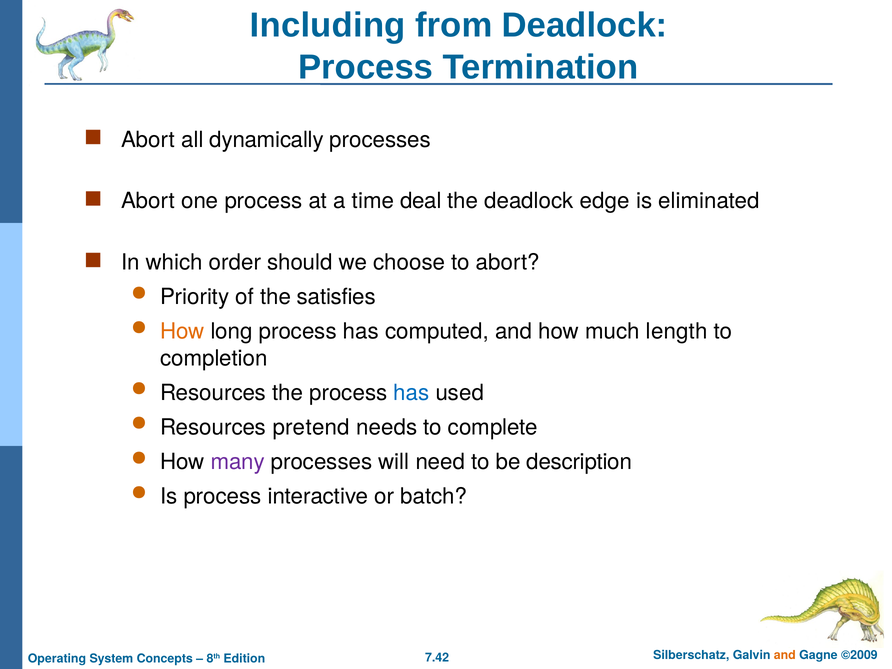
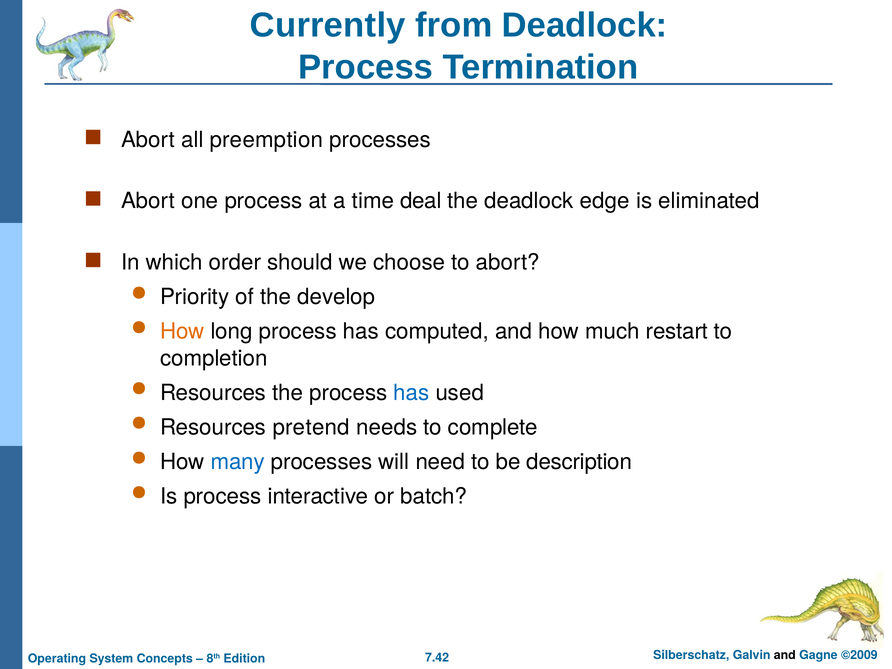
Including: Including -> Currently
dynamically: dynamically -> preemption
satisfies: satisfies -> develop
length: length -> restart
many colour: purple -> blue
and at (785, 655) colour: orange -> black
